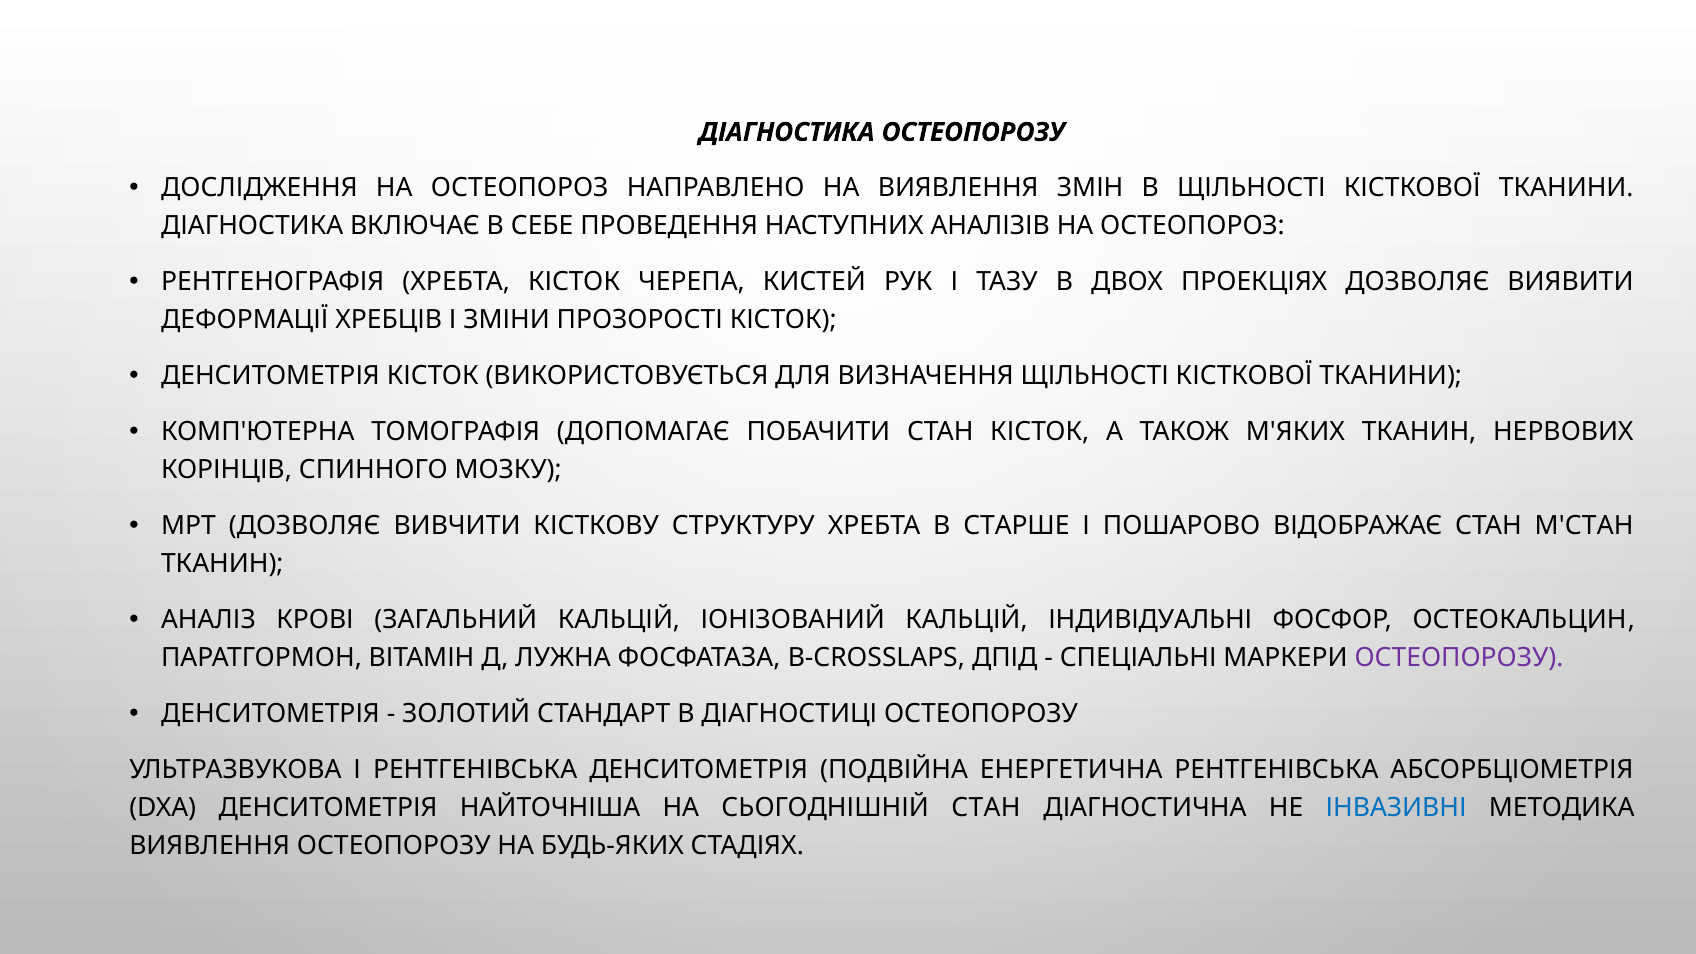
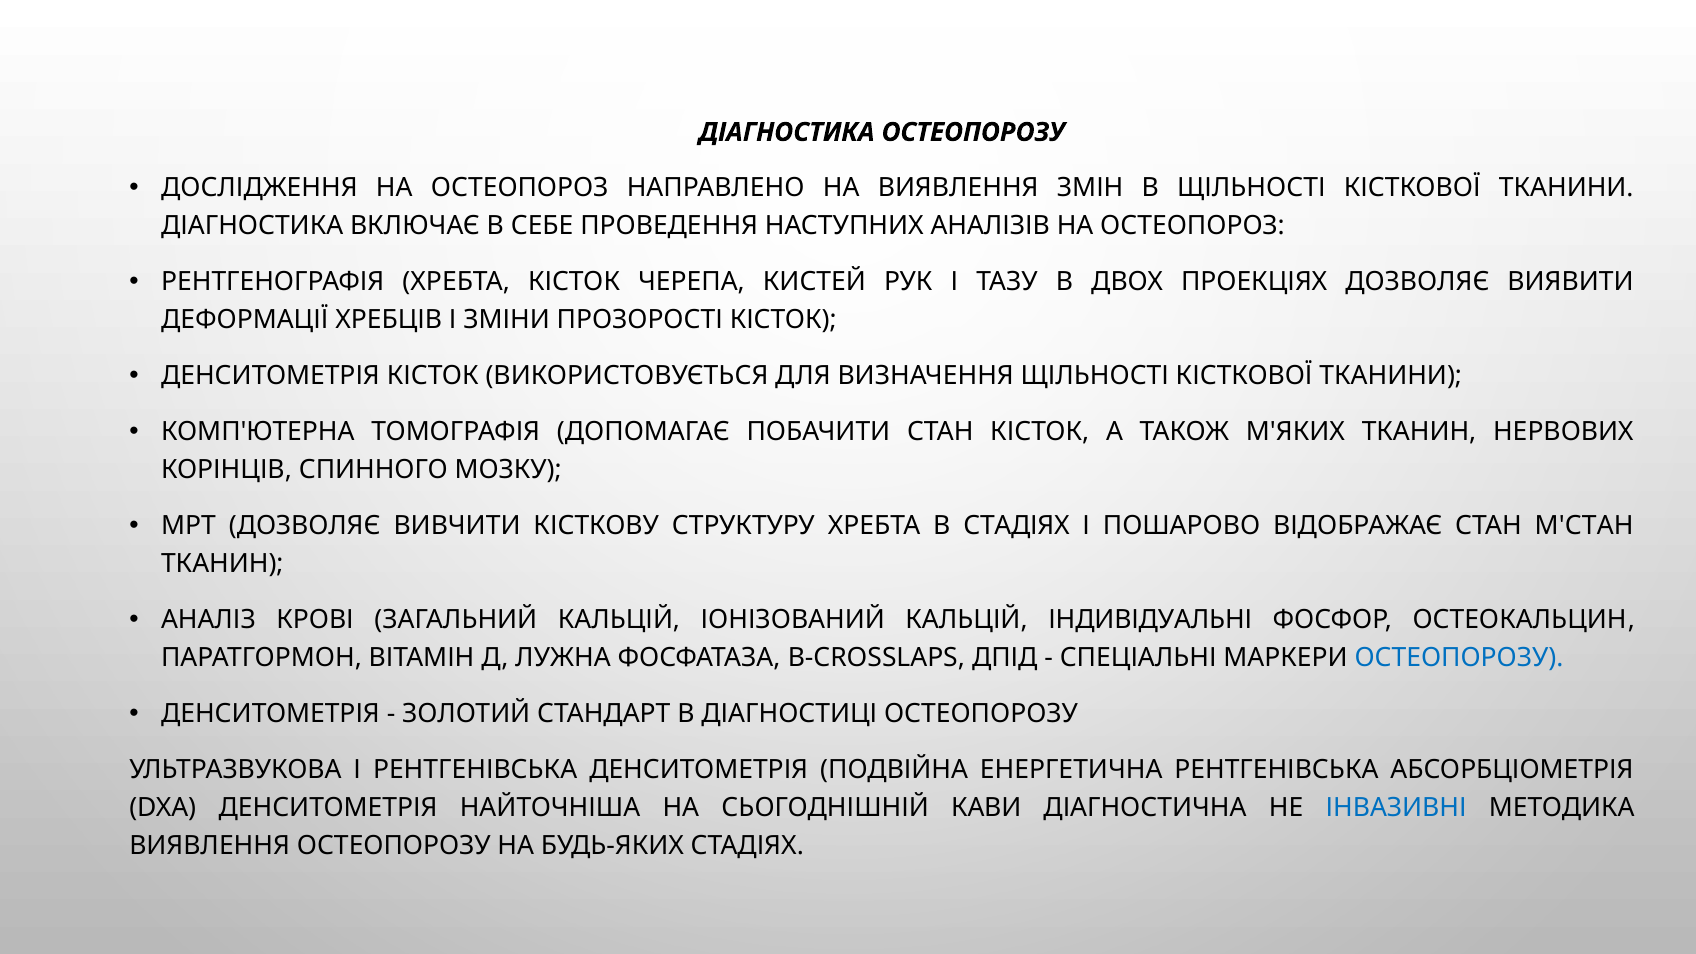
В СТАРШЕ: СТАРШЕ -> СТАДІЯХ
ОСТЕОПОРОЗУ at (1459, 658) colour: purple -> blue
СЬОГОДНІШНІЙ СТАН: СТАН -> КАВИ
